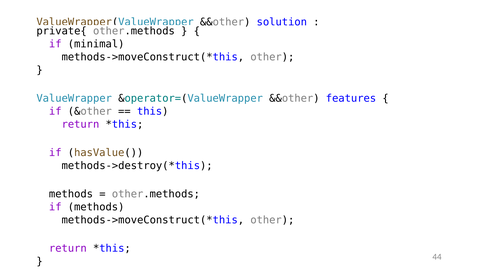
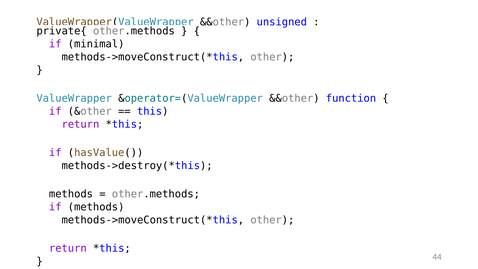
solution: solution -> unsigned
features: features -> function
